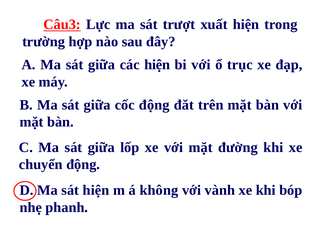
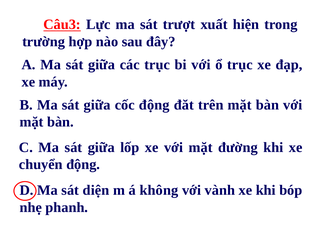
các hiện: hiện -> trục
sát hiện: hiện -> diện
